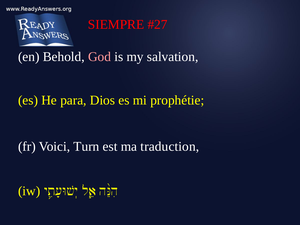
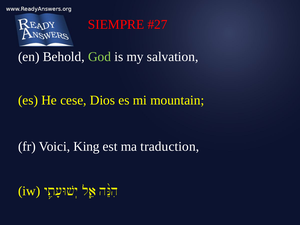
God colour: pink -> light green
para: para -> cese
prophétie: prophétie -> mountain
Turn: Turn -> King
